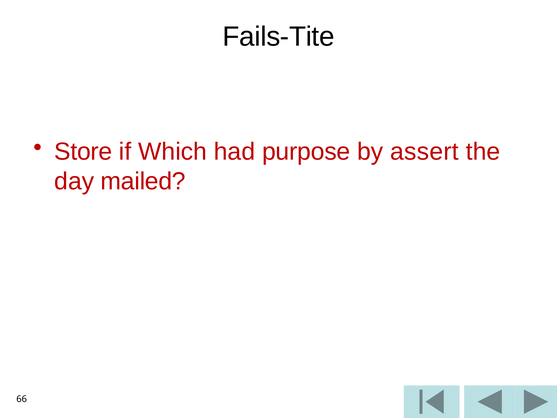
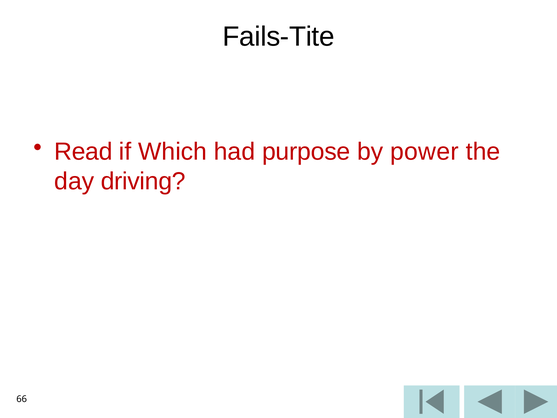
Store: Store -> Read
assert: assert -> power
mailed: mailed -> driving
